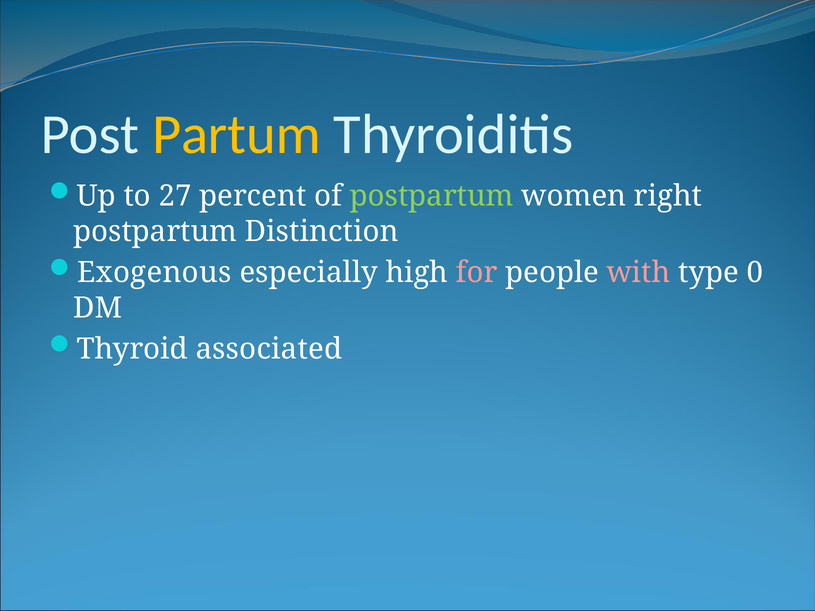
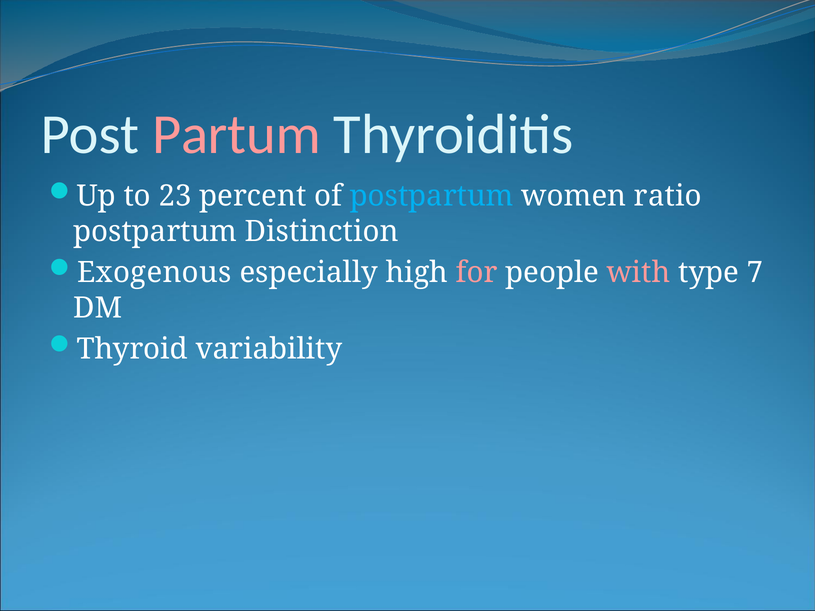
Partum colour: yellow -> pink
27: 27 -> 23
postpartum at (432, 196) colour: light green -> light blue
right: right -> ratio
0: 0 -> 7
associated: associated -> variability
